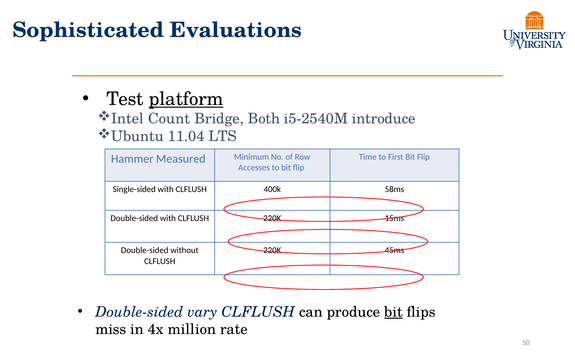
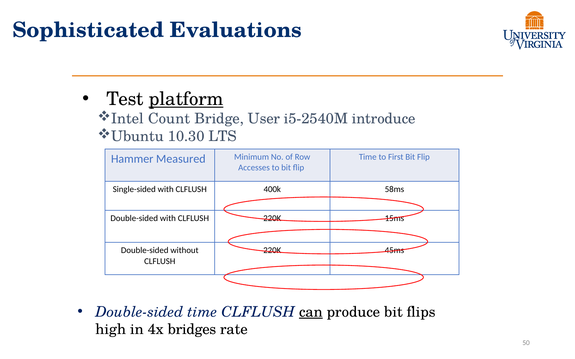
Both: Both -> User
11.04: 11.04 -> 10.30
Double-sided vary: vary -> time
can underline: none -> present
bit at (394, 312) underline: present -> none
miss: miss -> high
million: million -> bridges
